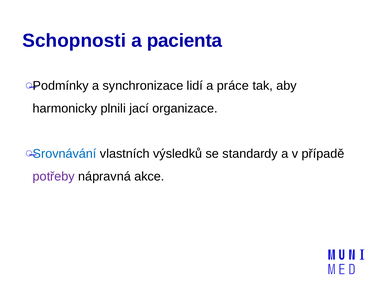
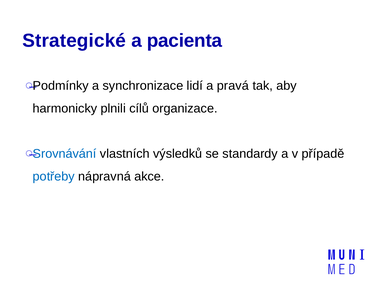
Schopnosti: Schopnosti -> Strategické
práce: práce -> pravá
jací: jací -> cílů
potřeby colour: purple -> blue
